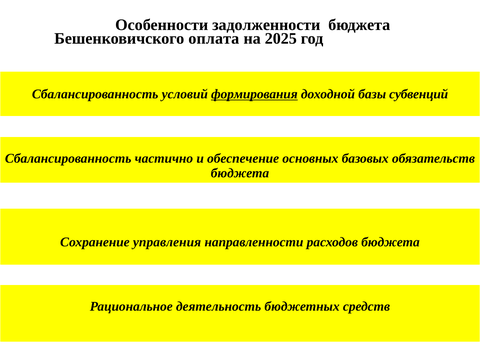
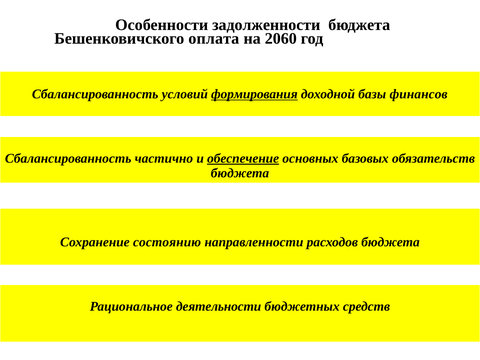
2025: 2025 -> 2060
субвенций: субвенций -> финансов
обеспечение underline: none -> present
управления: управления -> состоянию
деятельность: деятельность -> деятельности
